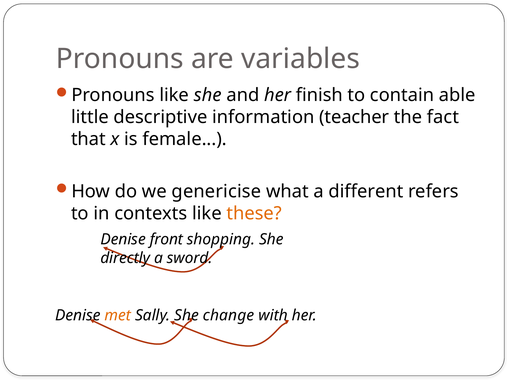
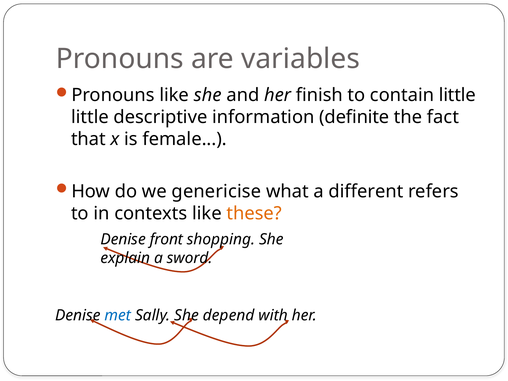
contain able: able -> little
teacher: teacher -> definite
directly: directly -> explain
met colour: orange -> blue
change: change -> depend
